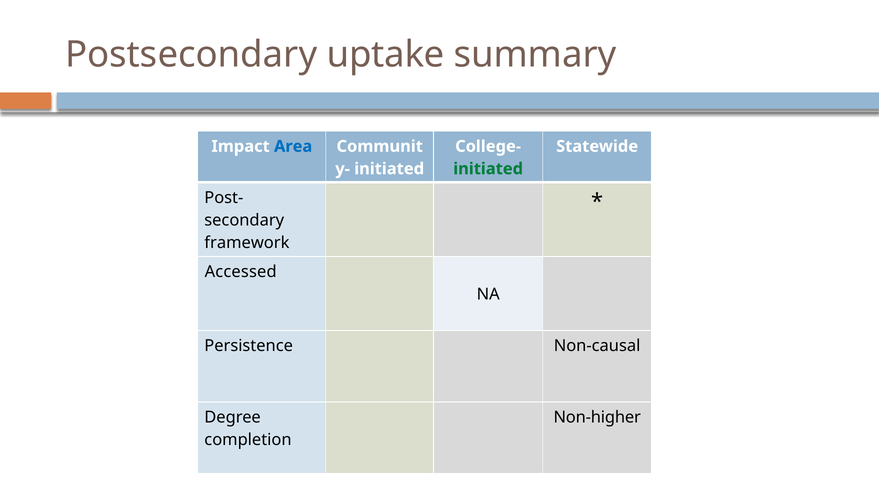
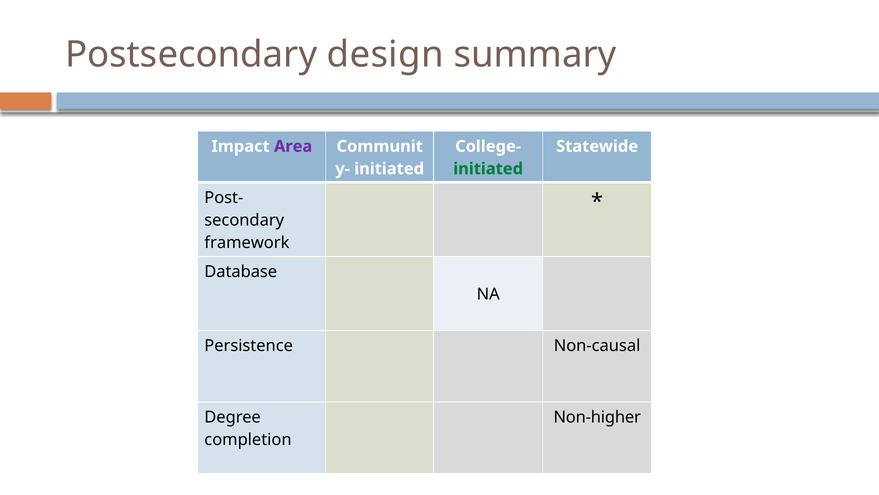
uptake: uptake -> design
Area colour: blue -> purple
Accessed: Accessed -> Database
